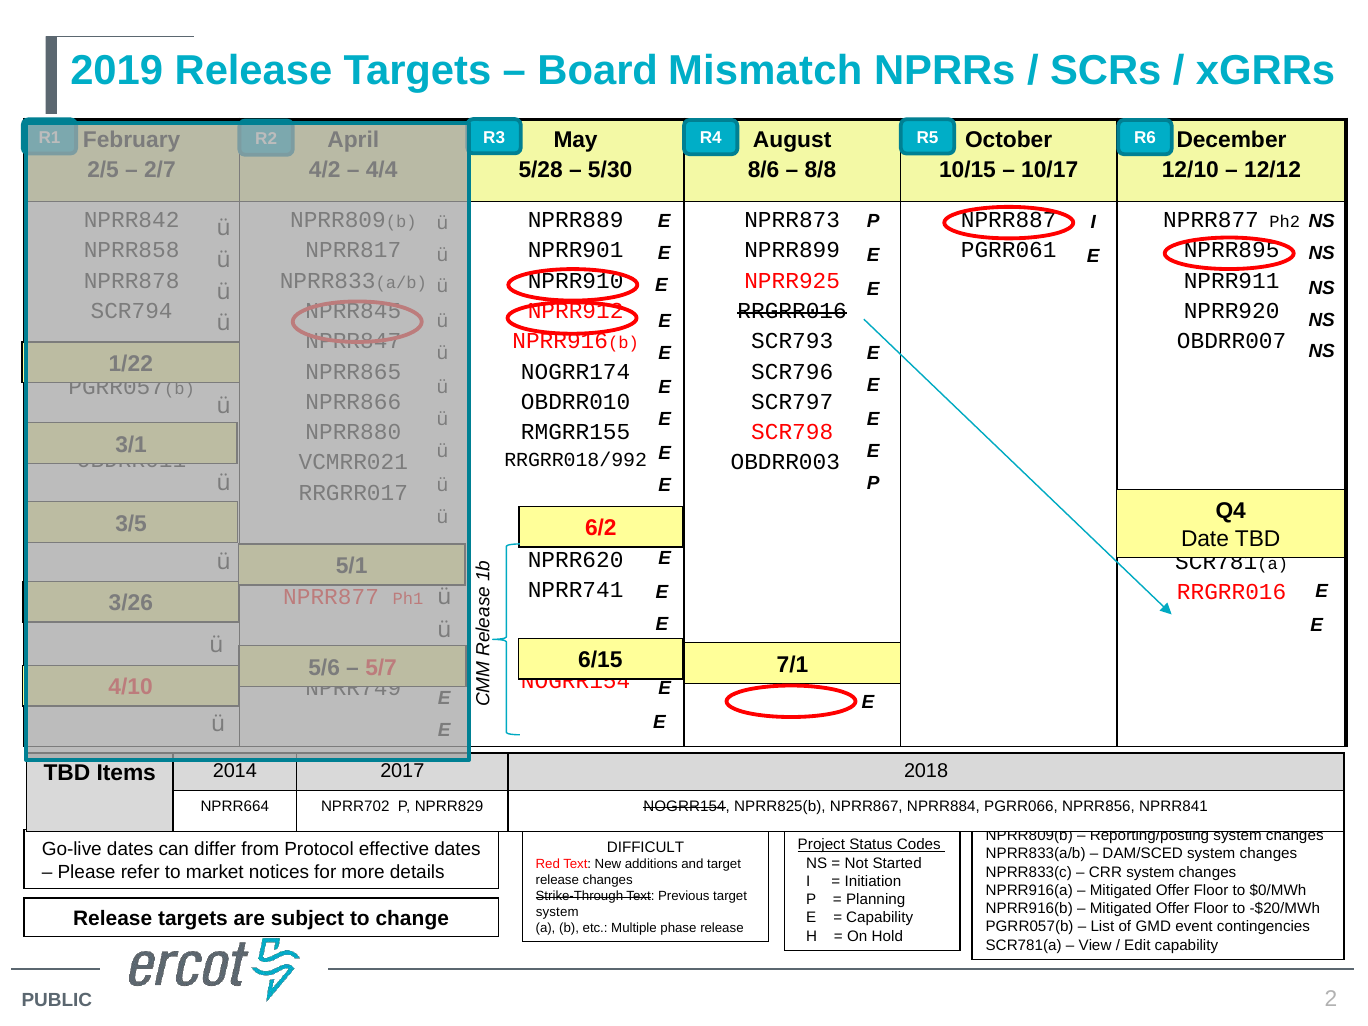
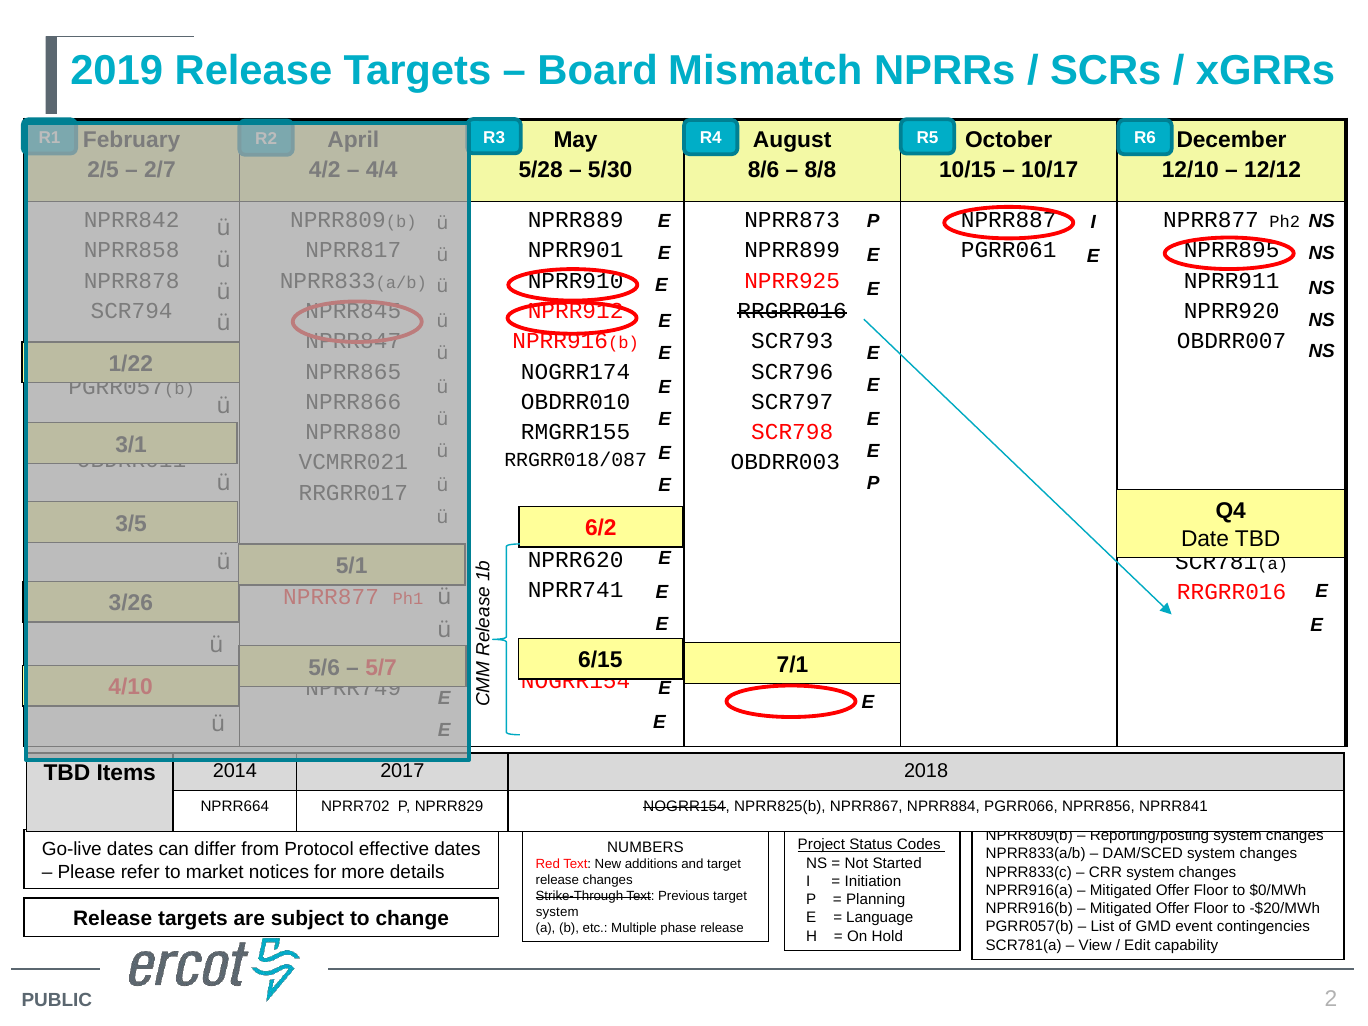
RRGRR018/992: RRGRR018/992 -> RRGRR018/087
DIFFICULT: DIFFICULT -> NUMBERS
Capability at (880, 918): Capability -> Language
